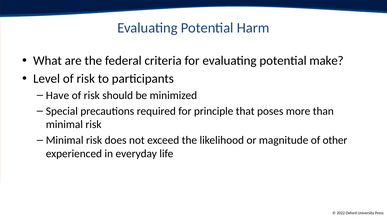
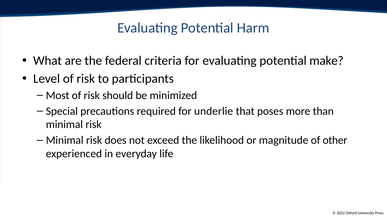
Have: Have -> Most
principle: principle -> underlie
